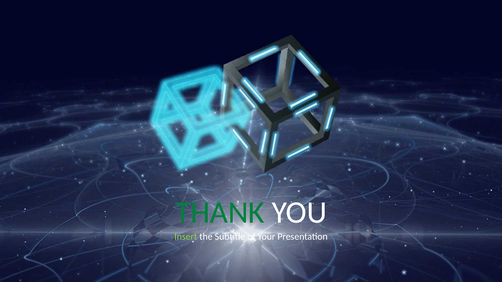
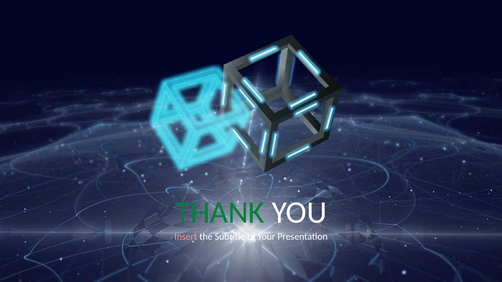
Insert colour: light green -> pink
